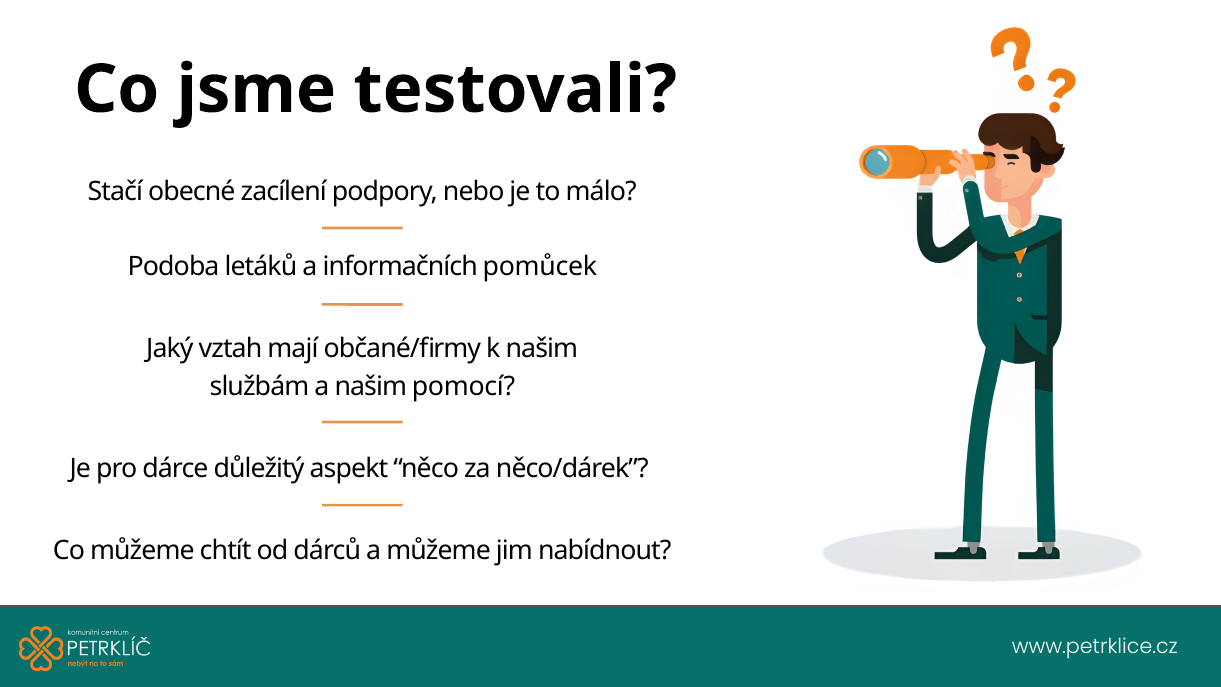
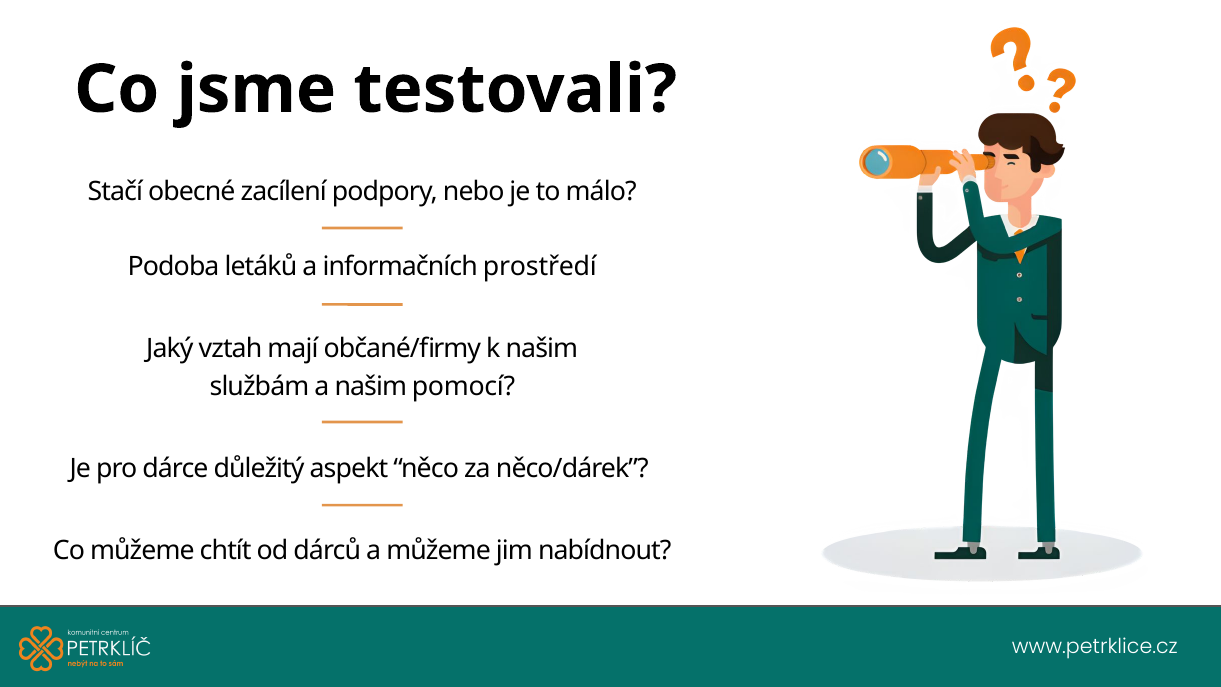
pomůcek: pomůcek -> prostředí
